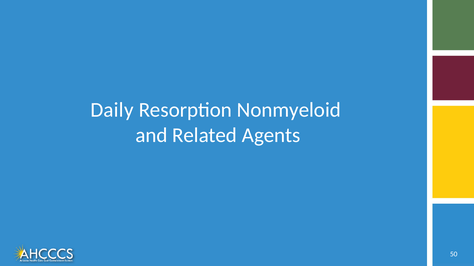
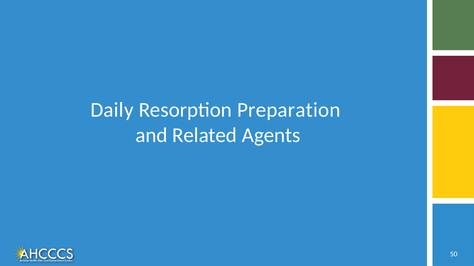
Nonmyeloid: Nonmyeloid -> Preparation
